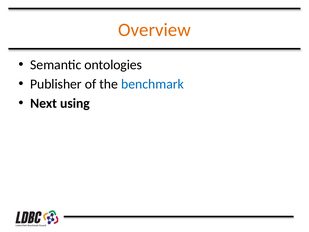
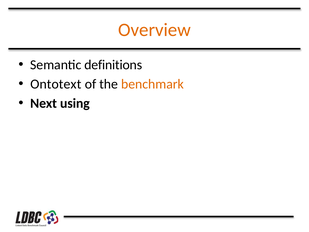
ontologies: ontologies -> definitions
Publisher: Publisher -> Ontotext
benchmark colour: blue -> orange
